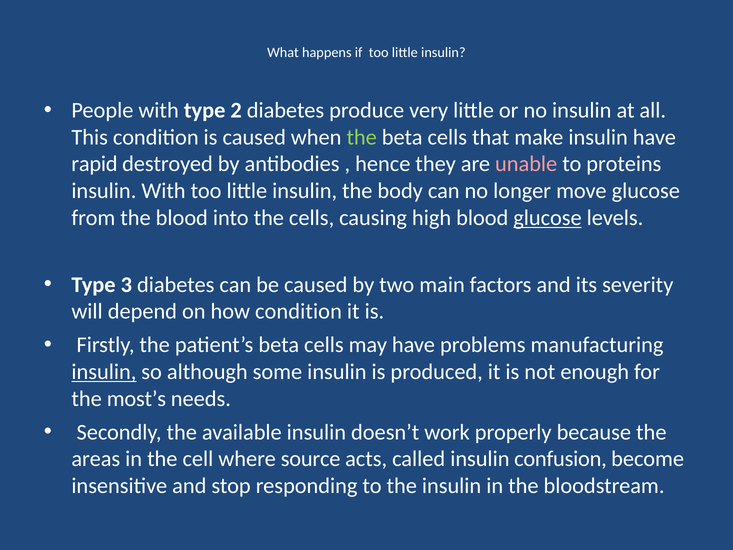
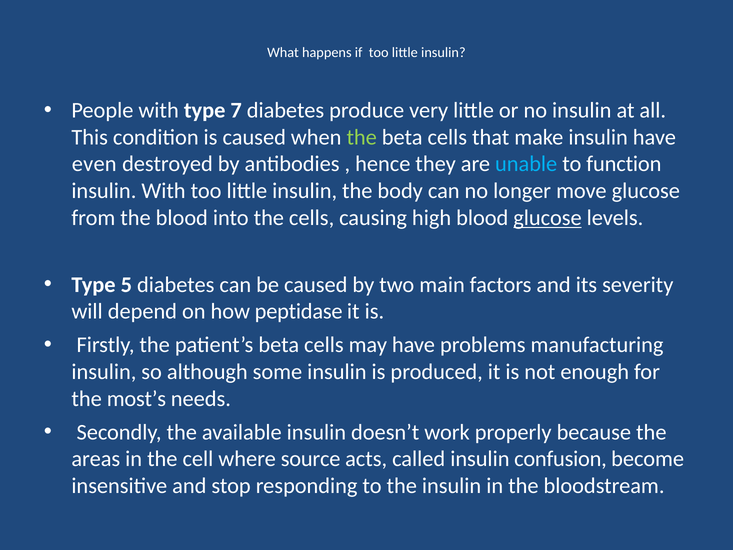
2: 2 -> 7
rapid: rapid -> even
unable colour: pink -> light blue
proteins: proteins -> function
3: 3 -> 5
how condition: condition -> peptidase
insulin at (104, 372) underline: present -> none
